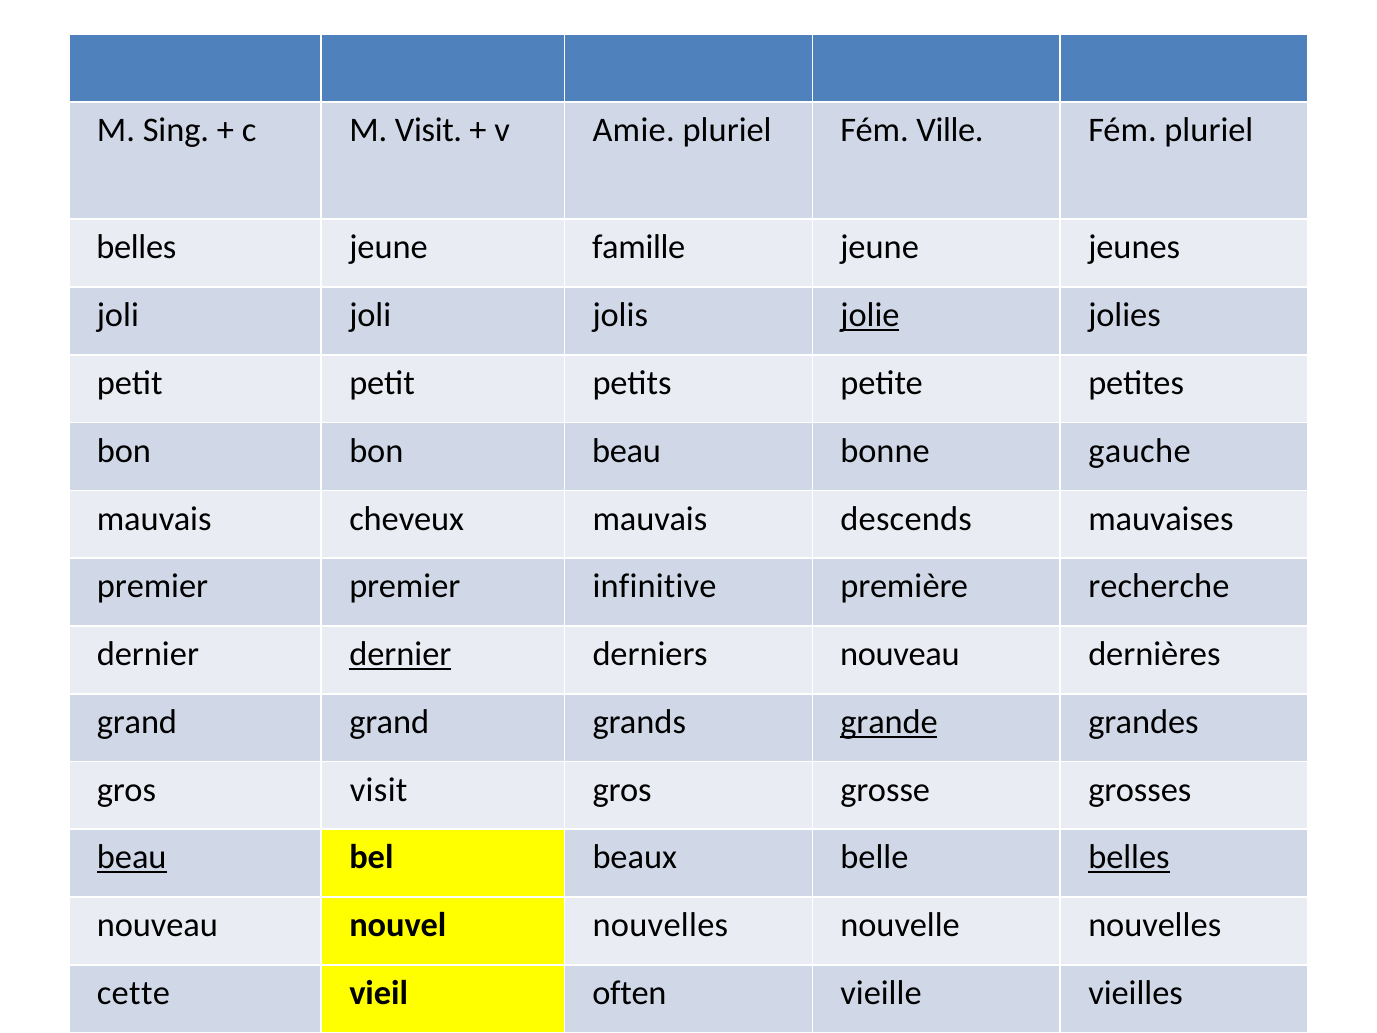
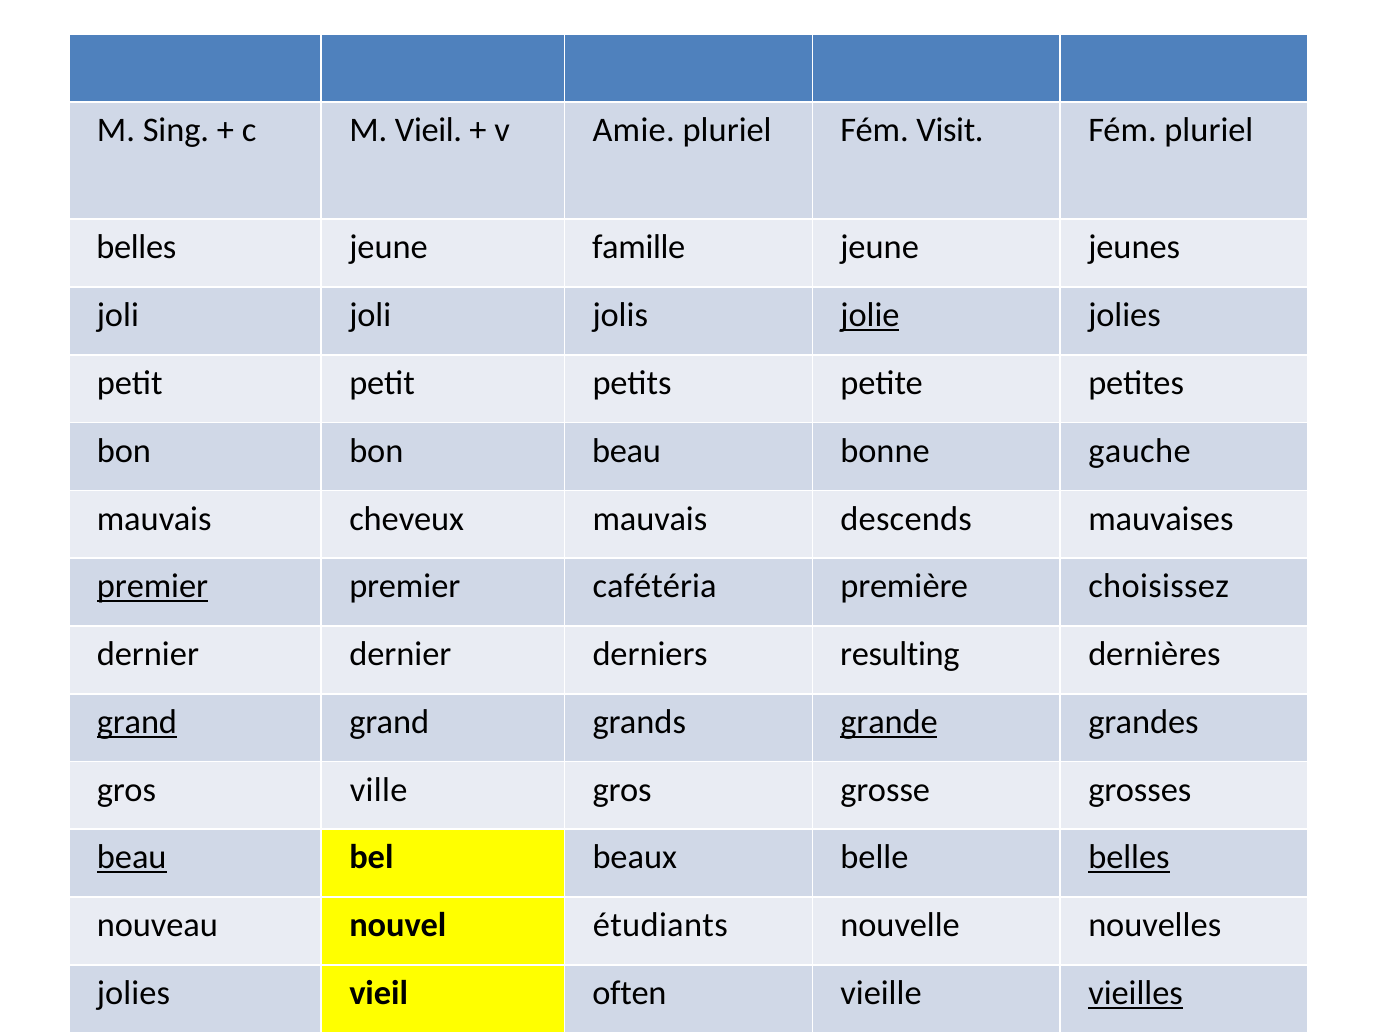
M Visit: Visit -> Vieil
Ville: Ville -> Visit
premier at (152, 586) underline: none -> present
infinitive: infinitive -> cafétéria
recherche: recherche -> choisissez
dernier at (400, 654) underline: present -> none
derniers nouveau: nouveau -> resulting
grand at (137, 722) underline: none -> present
gros visit: visit -> ville
nouvel nouvelles: nouvelles -> étudiants
cette at (133, 993): cette -> jolies
vieilles underline: none -> present
